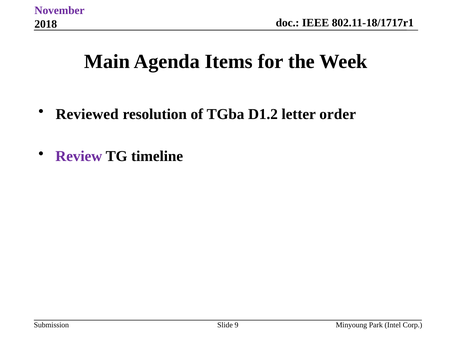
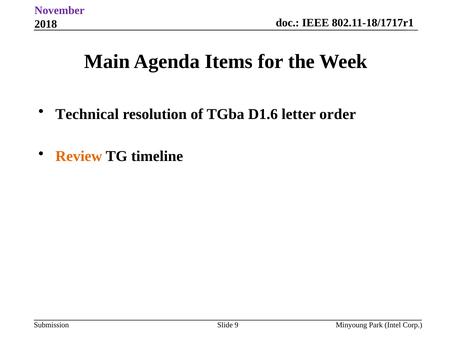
Reviewed: Reviewed -> Technical
D1.2: D1.2 -> D1.6
Review colour: purple -> orange
